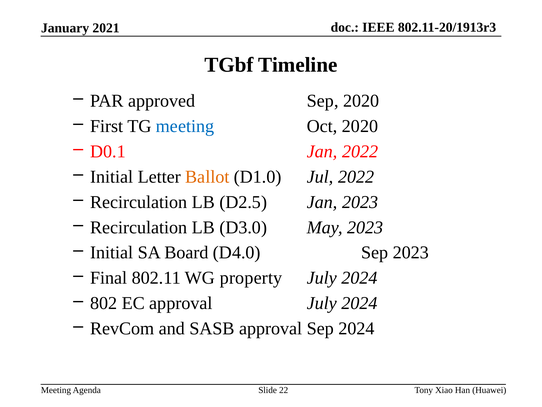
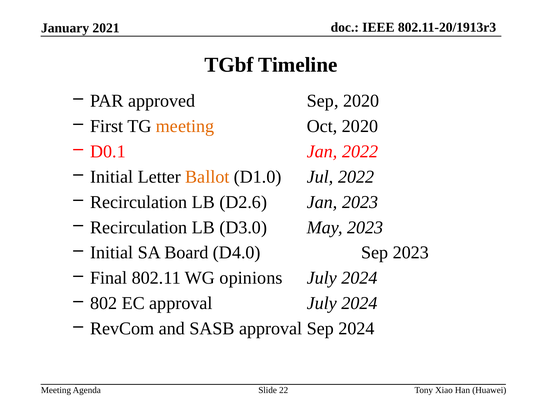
meeting at (185, 126) colour: blue -> orange
D2.5: D2.5 -> D2.6
property: property -> opinions
